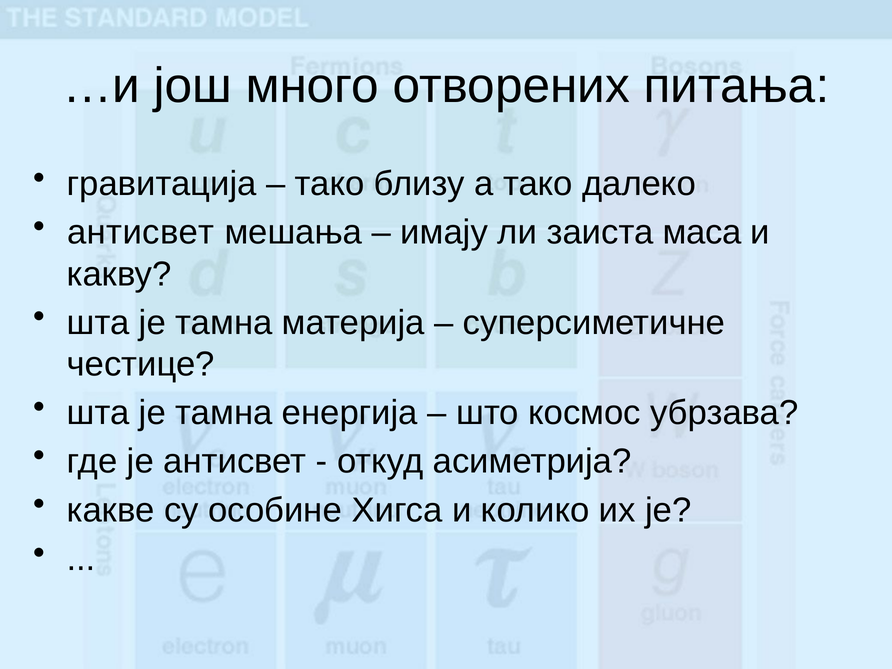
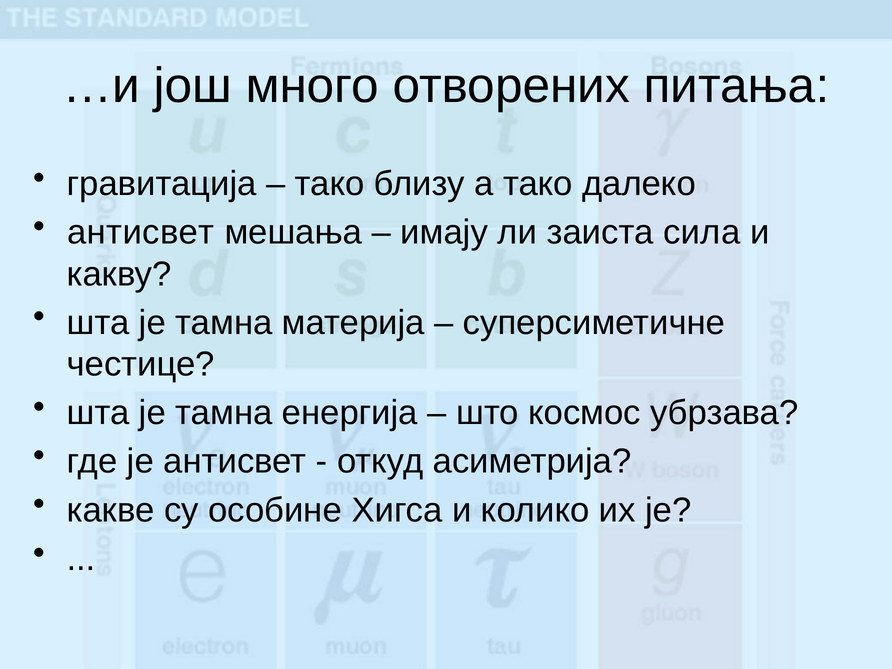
маса: маса -> сила
